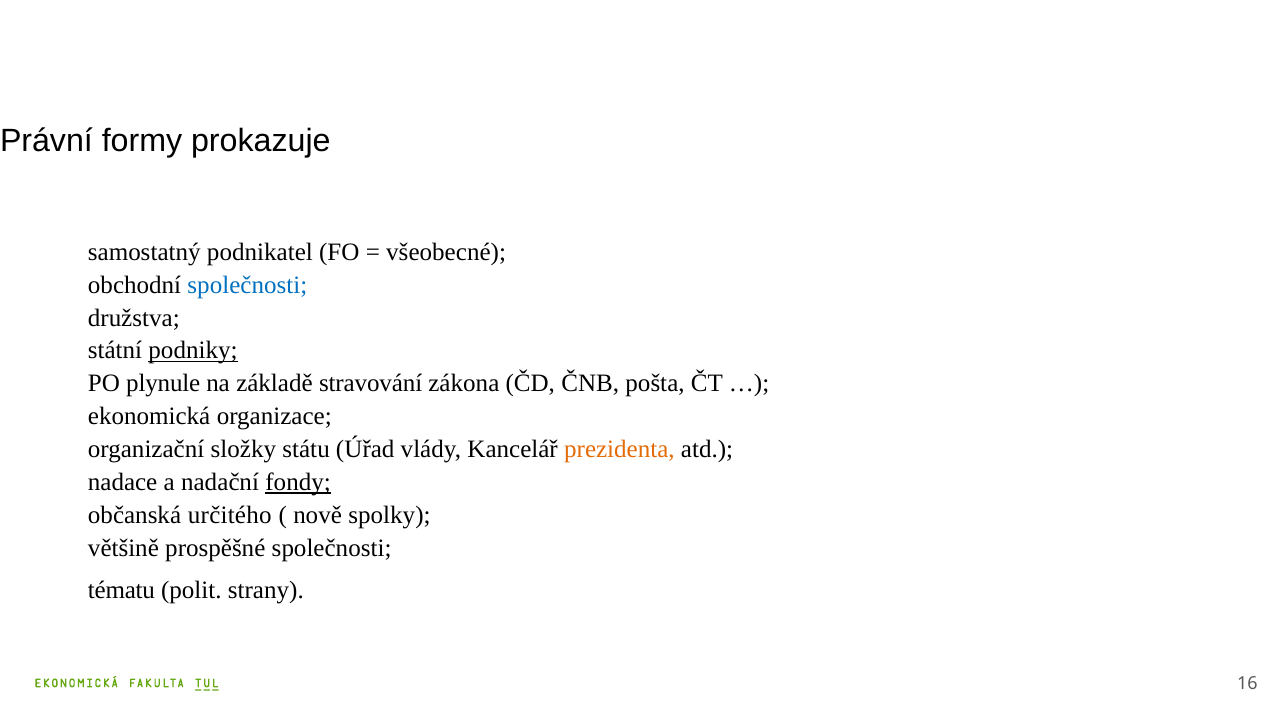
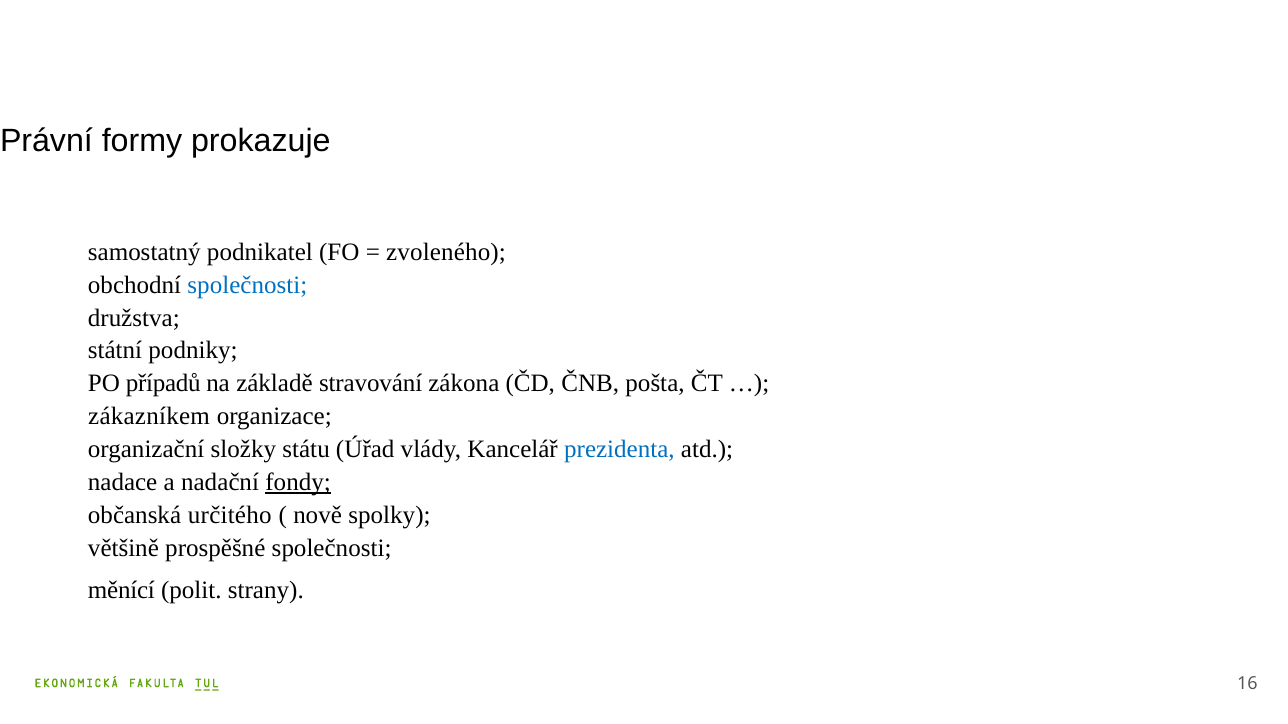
všeobecné: všeobecné -> zvoleného
podniky underline: present -> none
plynule: plynule -> případů
ekonomická: ekonomická -> zákazníkem
prezidenta colour: orange -> blue
tématu: tématu -> měnící
